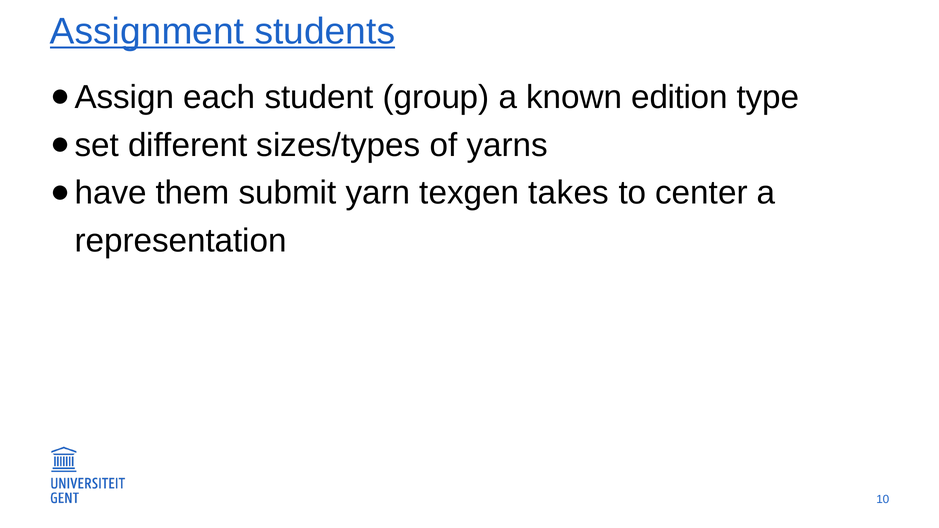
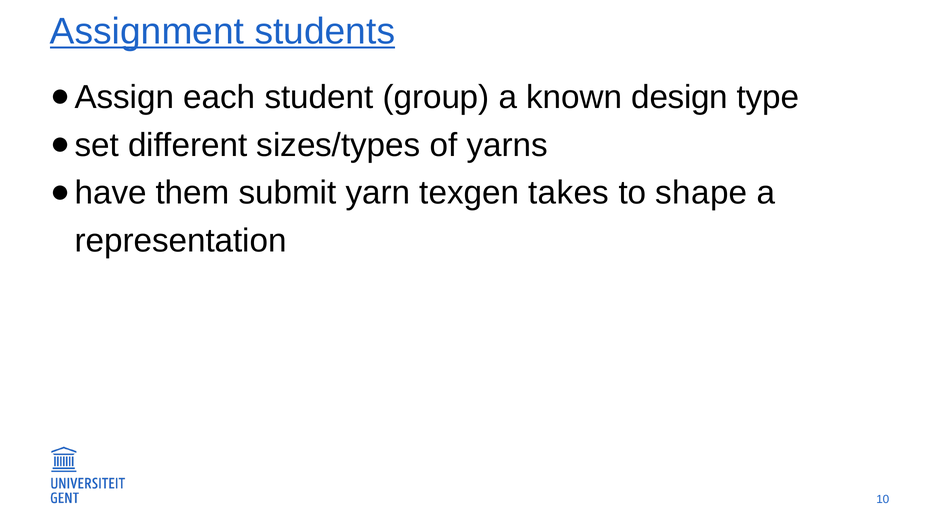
edition: edition -> design
center: center -> shape
